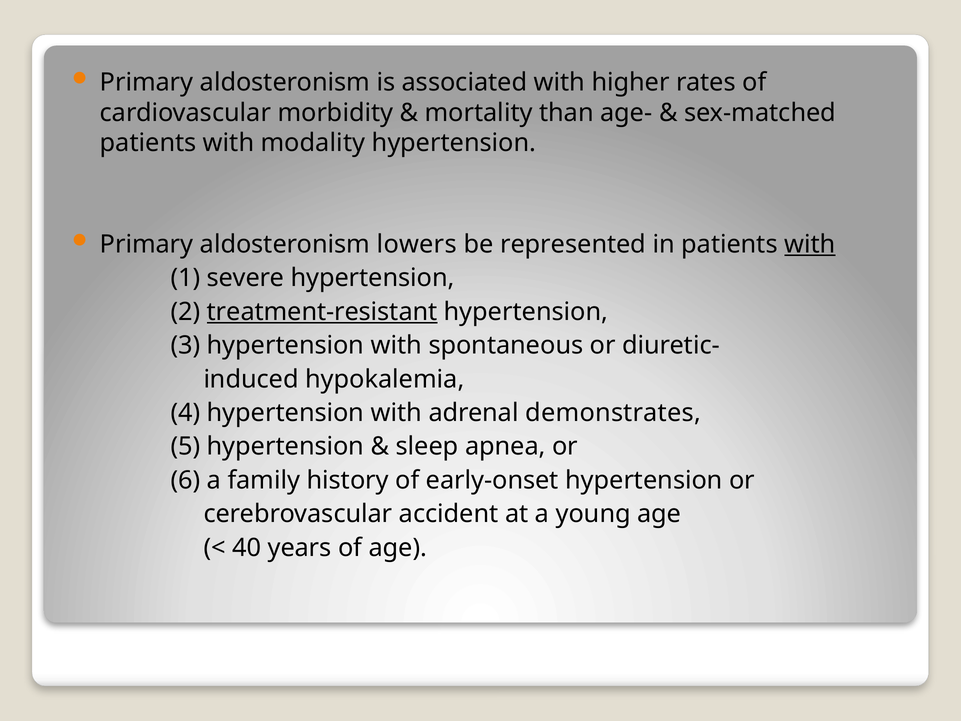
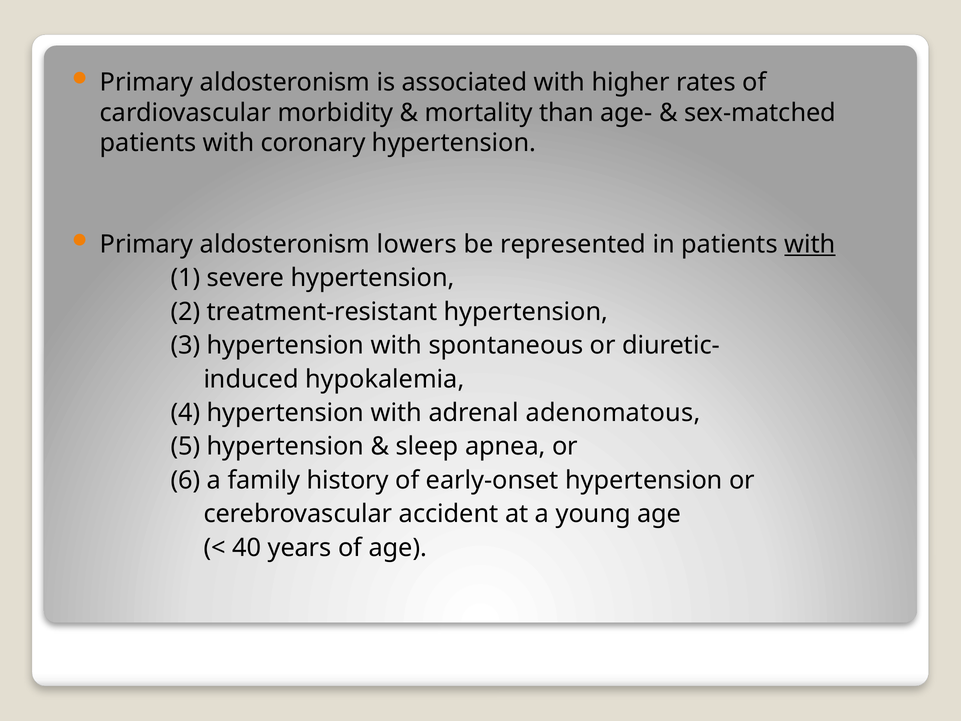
modality: modality -> coronary
treatment-resistant underline: present -> none
demonstrates: demonstrates -> adenomatous
